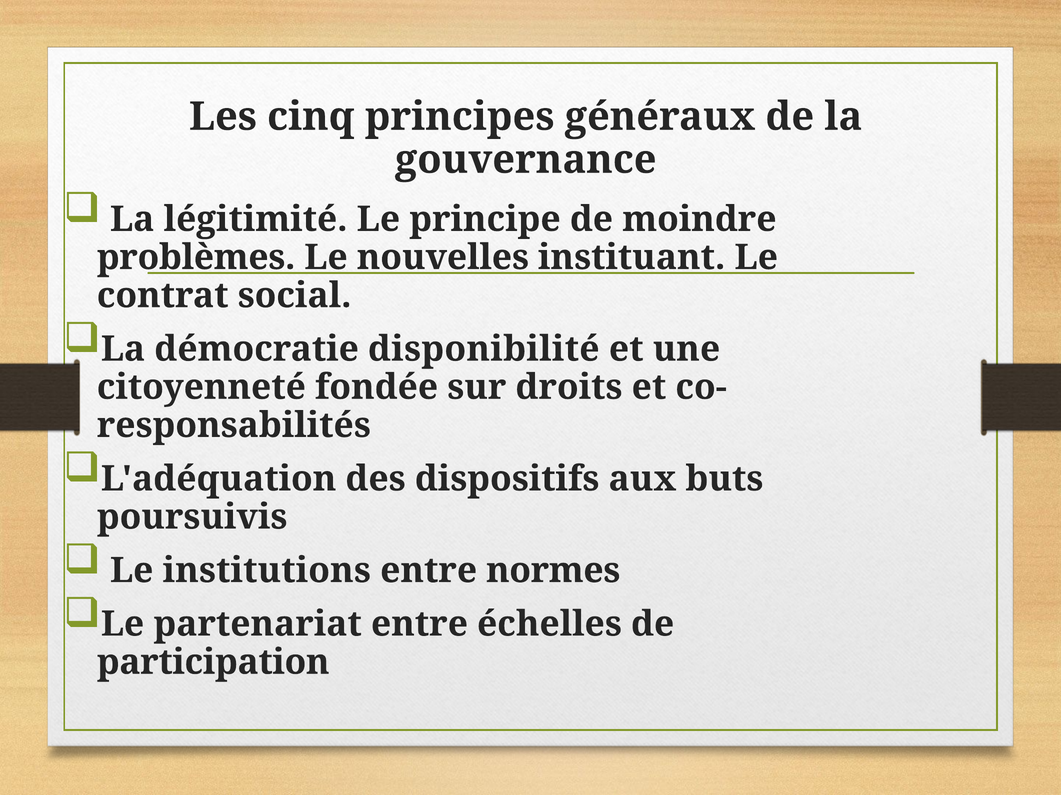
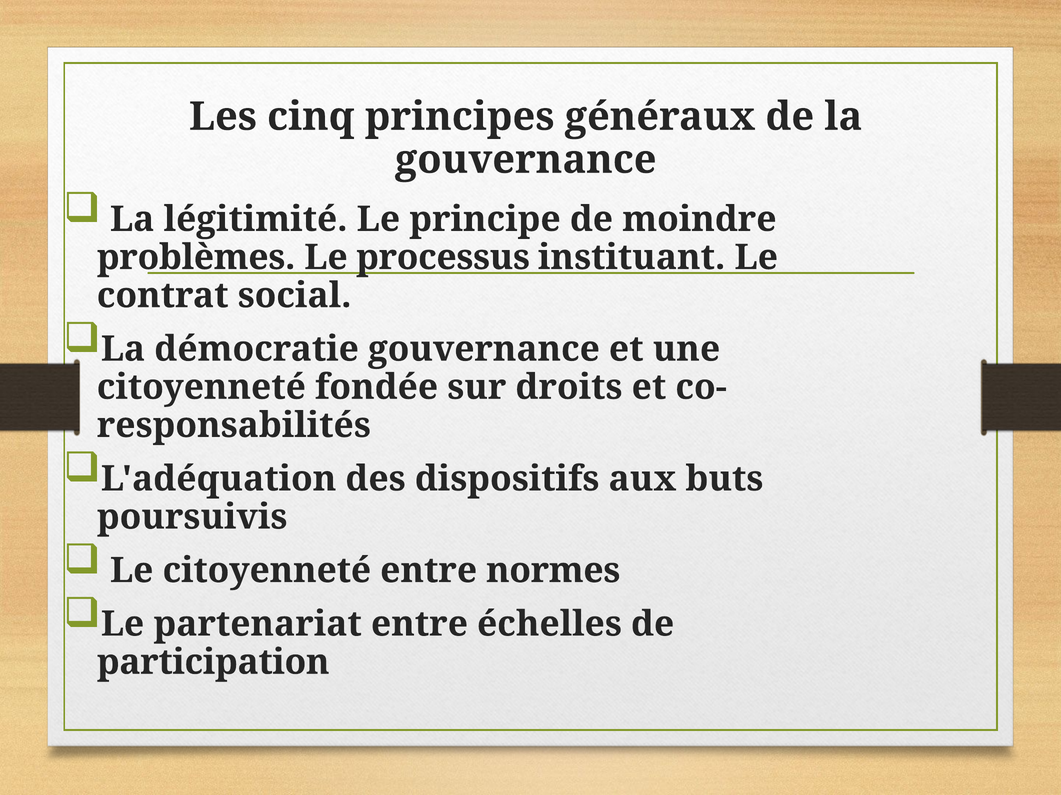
nouvelles: nouvelles -> processus
démocratie disponibilité: disponibilité -> gouvernance
Le institutions: institutions -> citoyenneté
